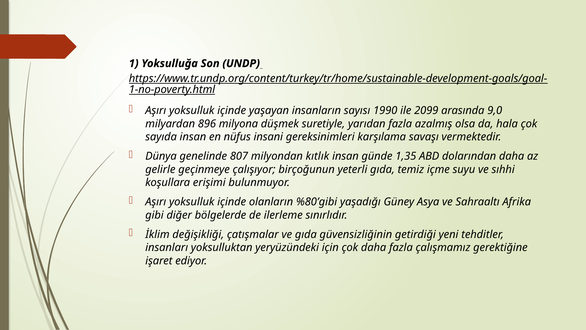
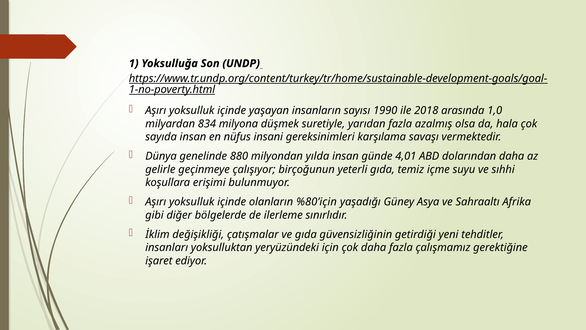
2099: 2099 -> 2018
9,0: 9,0 -> 1,0
896: 896 -> 834
807: 807 -> 880
kıtlık: kıtlık -> yılda
1,35: 1,35 -> 4,01
%80’gibi: %80’gibi -> %80’için
